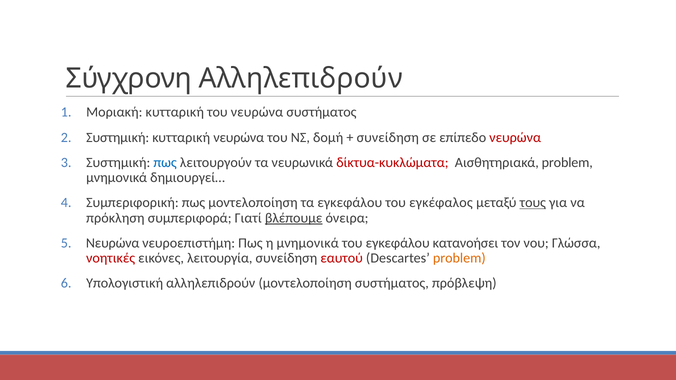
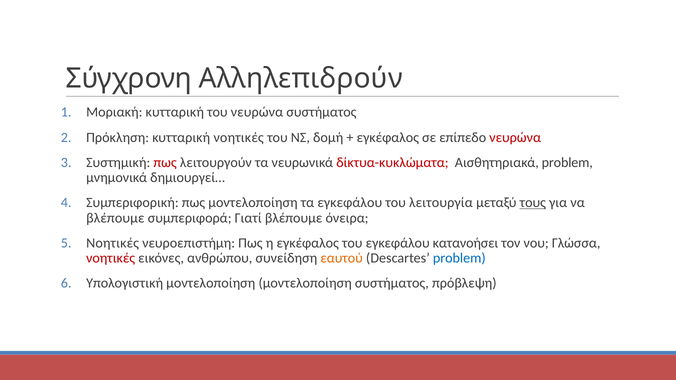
Συστημική at (118, 137): Συστημική -> Πρόκληση
κυτταρική νευρώνα: νευρώνα -> νοητικές
συνείδηση at (388, 137): συνείδηση -> εγκέφαλος
πως at (165, 163) colour: blue -> red
εγκέφαλος: εγκέφαλος -> λειτουργία
πρόκληση at (115, 218): πρόκληση -> βλέπουμε
βλέπουμε at (294, 218) underline: present -> none
Νευρώνα at (113, 243): Νευρώνα -> Νοητικές
η μνημονικά: μνημονικά -> εγκέφαλος
λειτουργία: λειτουργία -> ανθρώπου
εαυτού colour: red -> orange
problem at (459, 258) colour: orange -> blue
Υπολογιστική αλληλεπιδρούν: αλληλεπιδρούν -> μοντελοποίηση
